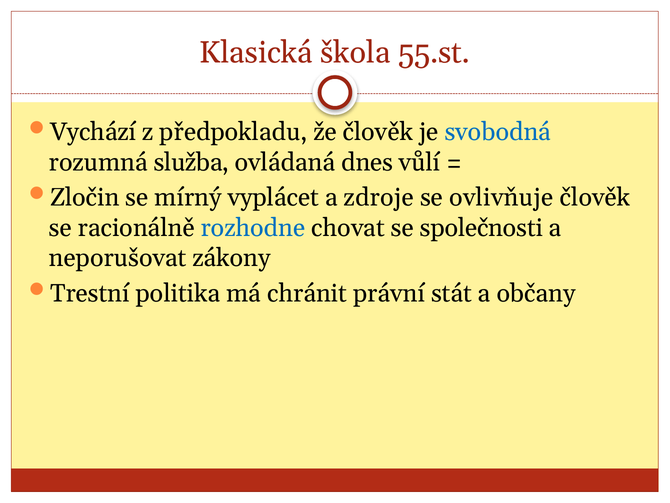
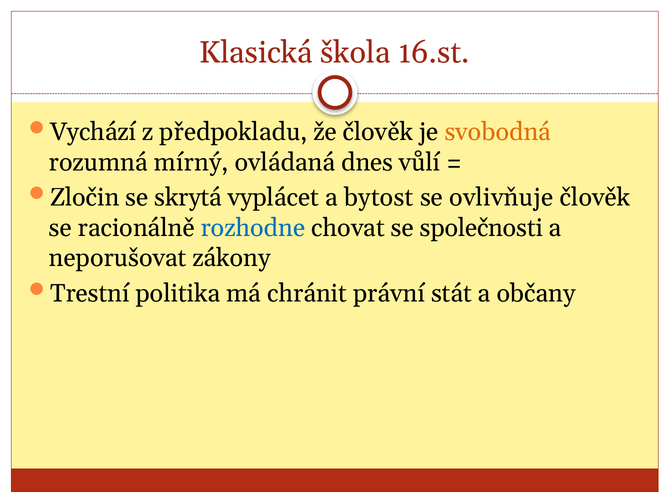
55.st: 55.st -> 16.st
svobodná colour: blue -> orange
služba: služba -> mírný
mírný: mírný -> skrytá
zdroje: zdroje -> bytost
